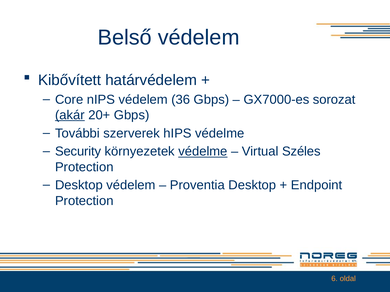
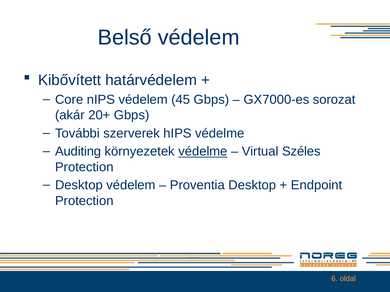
36: 36 -> 45
akár underline: present -> none
Security: Security -> Auditing
